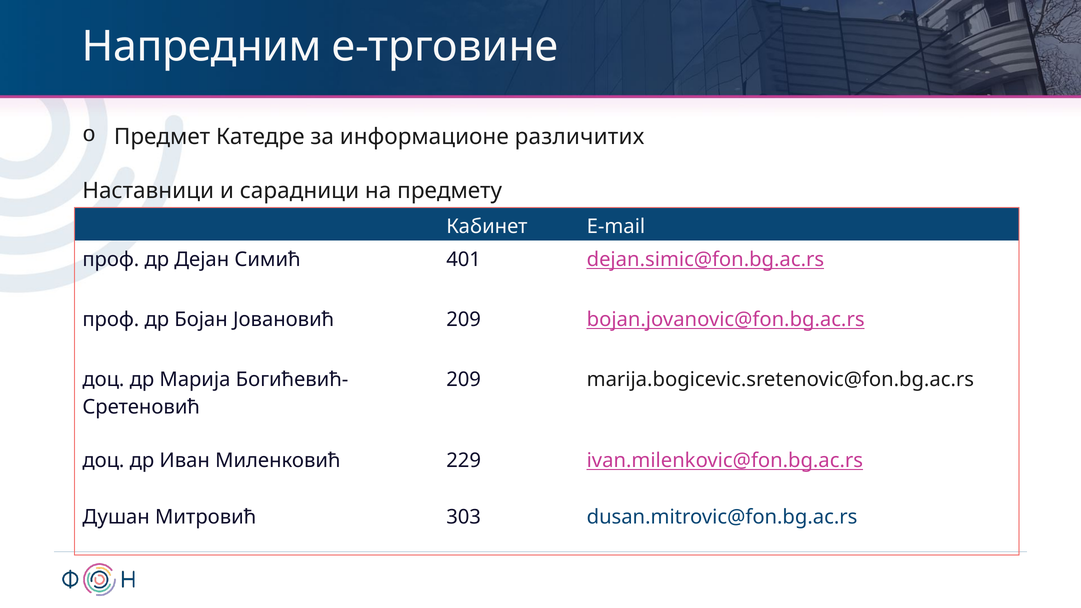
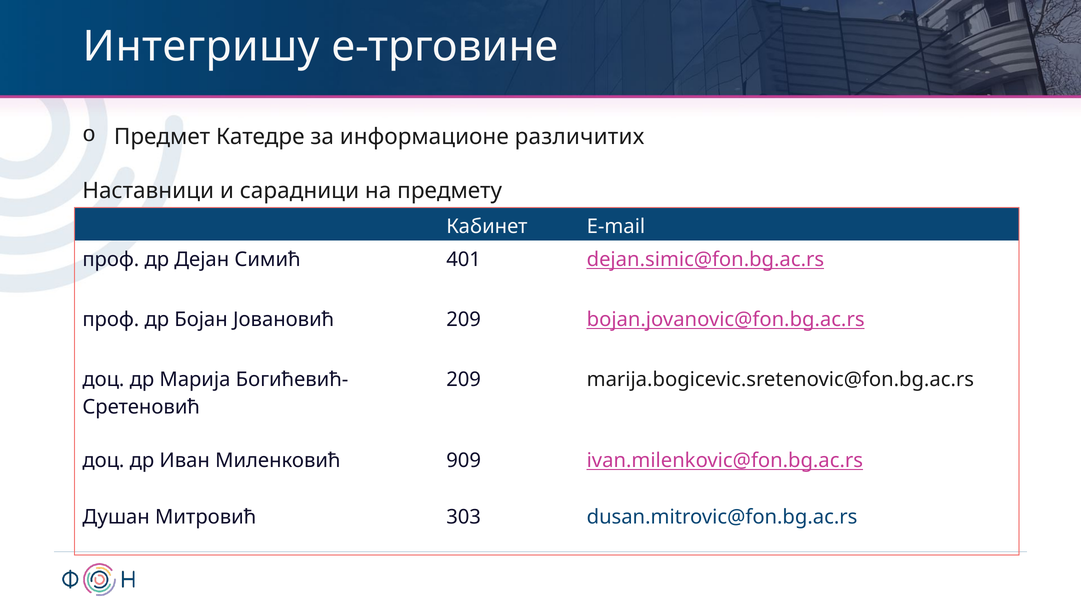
Напредним: Напредним -> Интегришу
229: 229 -> 909
